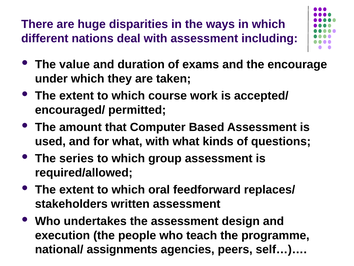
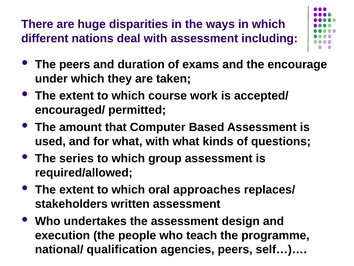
The value: value -> peers
feedforward: feedforward -> approaches
assignments: assignments -> qualification
